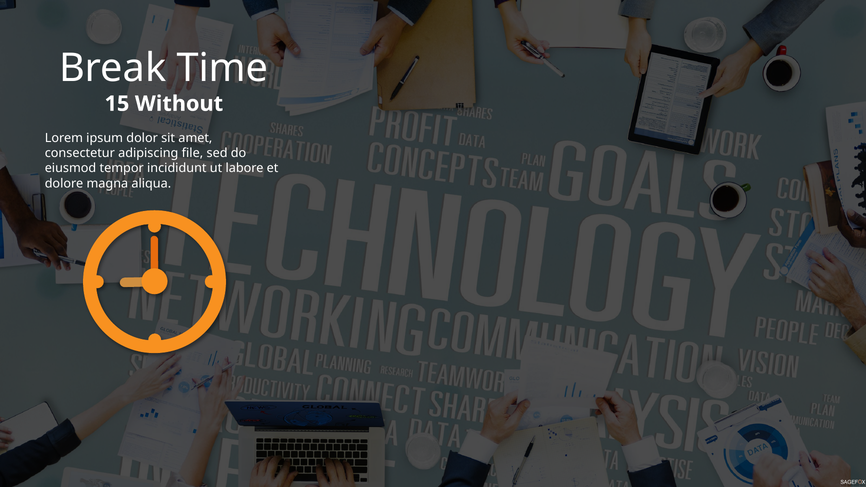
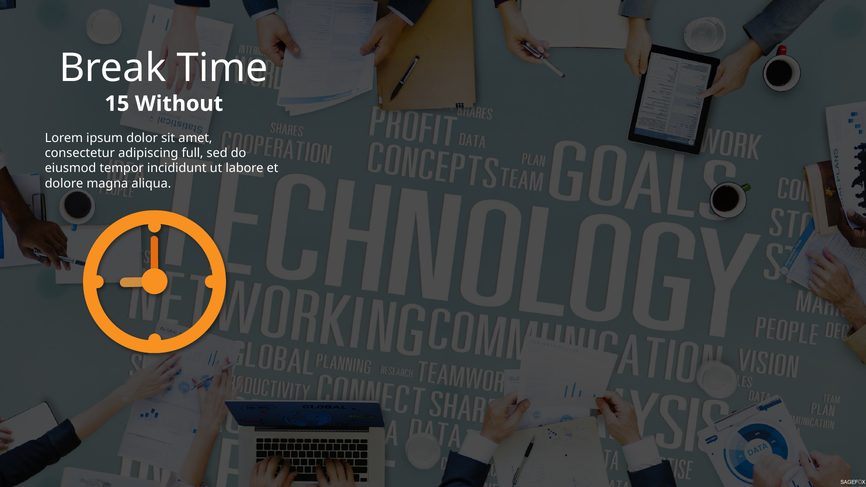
file: file -> full
